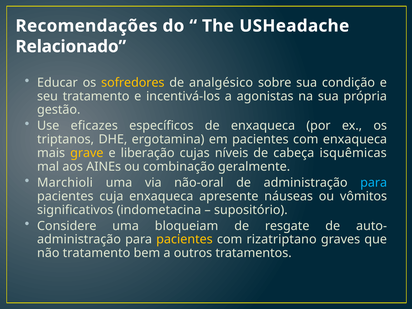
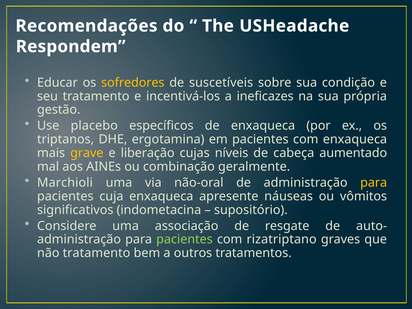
Relacionado: Relacionado -> Respondem
analgésico: analgésico -> suscetíveis
agonistas: agonistas -> ineficazes
eficazes: eficazes -> placebo
isquêmicas: isquêmicas -> aumentado
para at (374, 183) colour: light blue -> yellow
bloqueiam: bloqueiam -> associação
pacientes at (184, 240) colour: yellow -> light green
